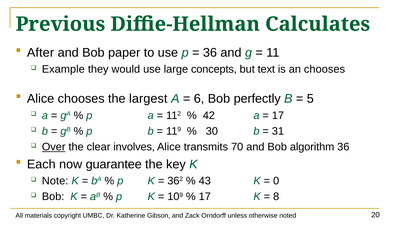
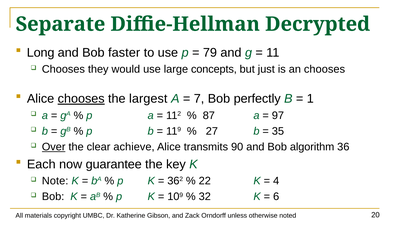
Previous: Previous -> Separate
Calculates: Calculates -> Decrypted
After: After -> Long
paper: paper -> faster
36 at (210, 53): 36 -> 79
Example at (63, 70): Example -> Chooses
text: text -> just
chooses at (81, 99) underline: none -> present
6: 6 -> 7
5: 5 -> 1
42: 42 -> 87
17 at (278, 116): 17 -> 97
30: 30 -> 27
31: 31 -> 35
involves: involves -> achieve
70: 70 -> 90
43: 43 -> 22
0: 0 -> 4
17 at (205, 197): 17 -> 32
8: 8 -> 6
